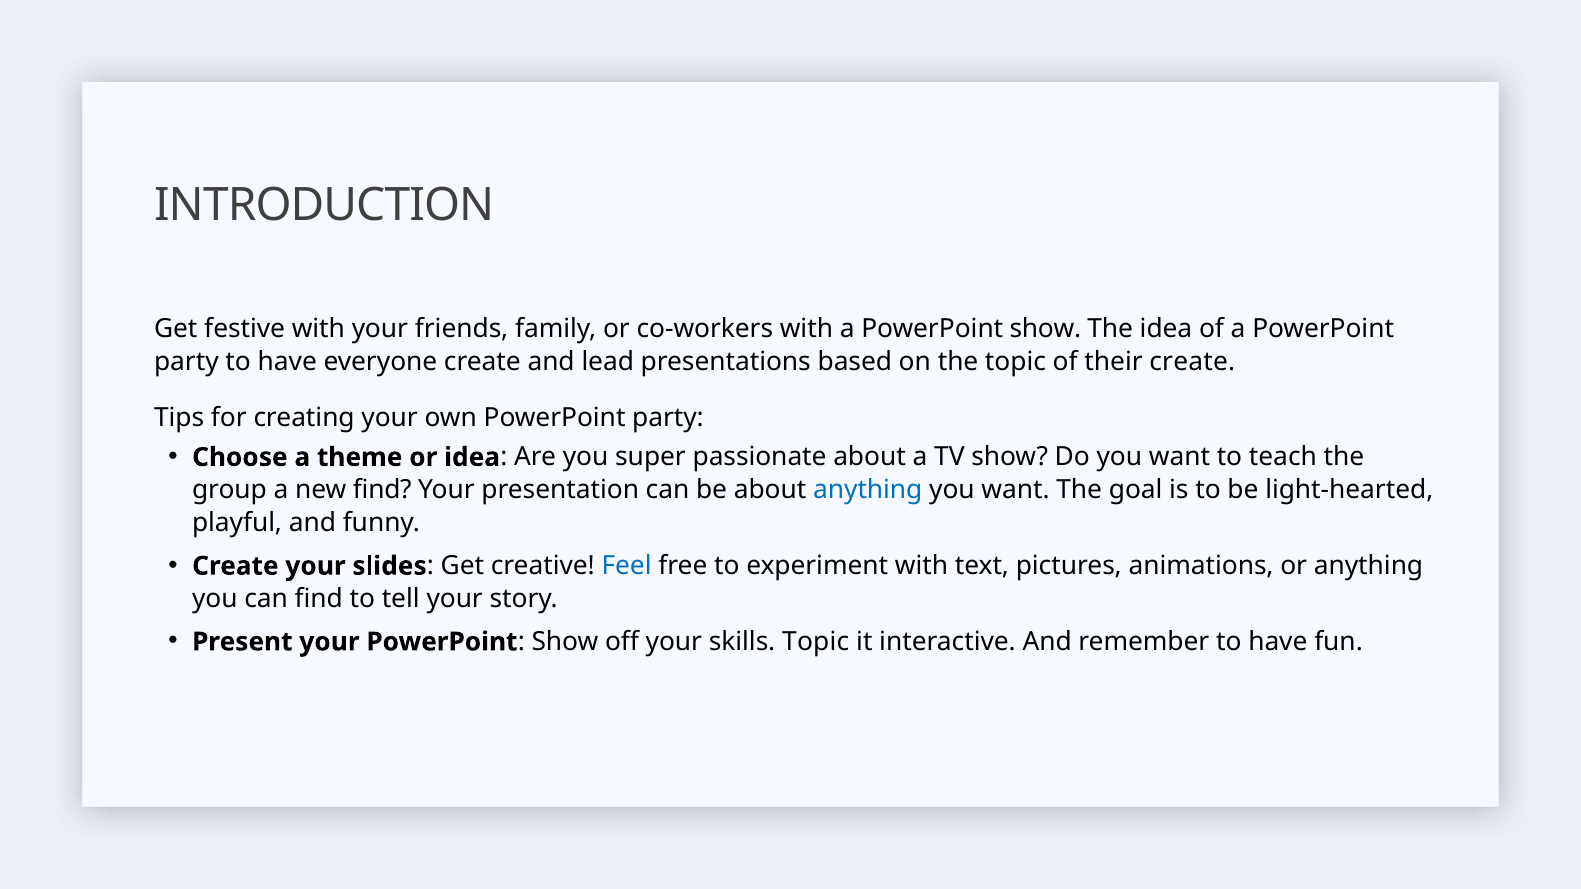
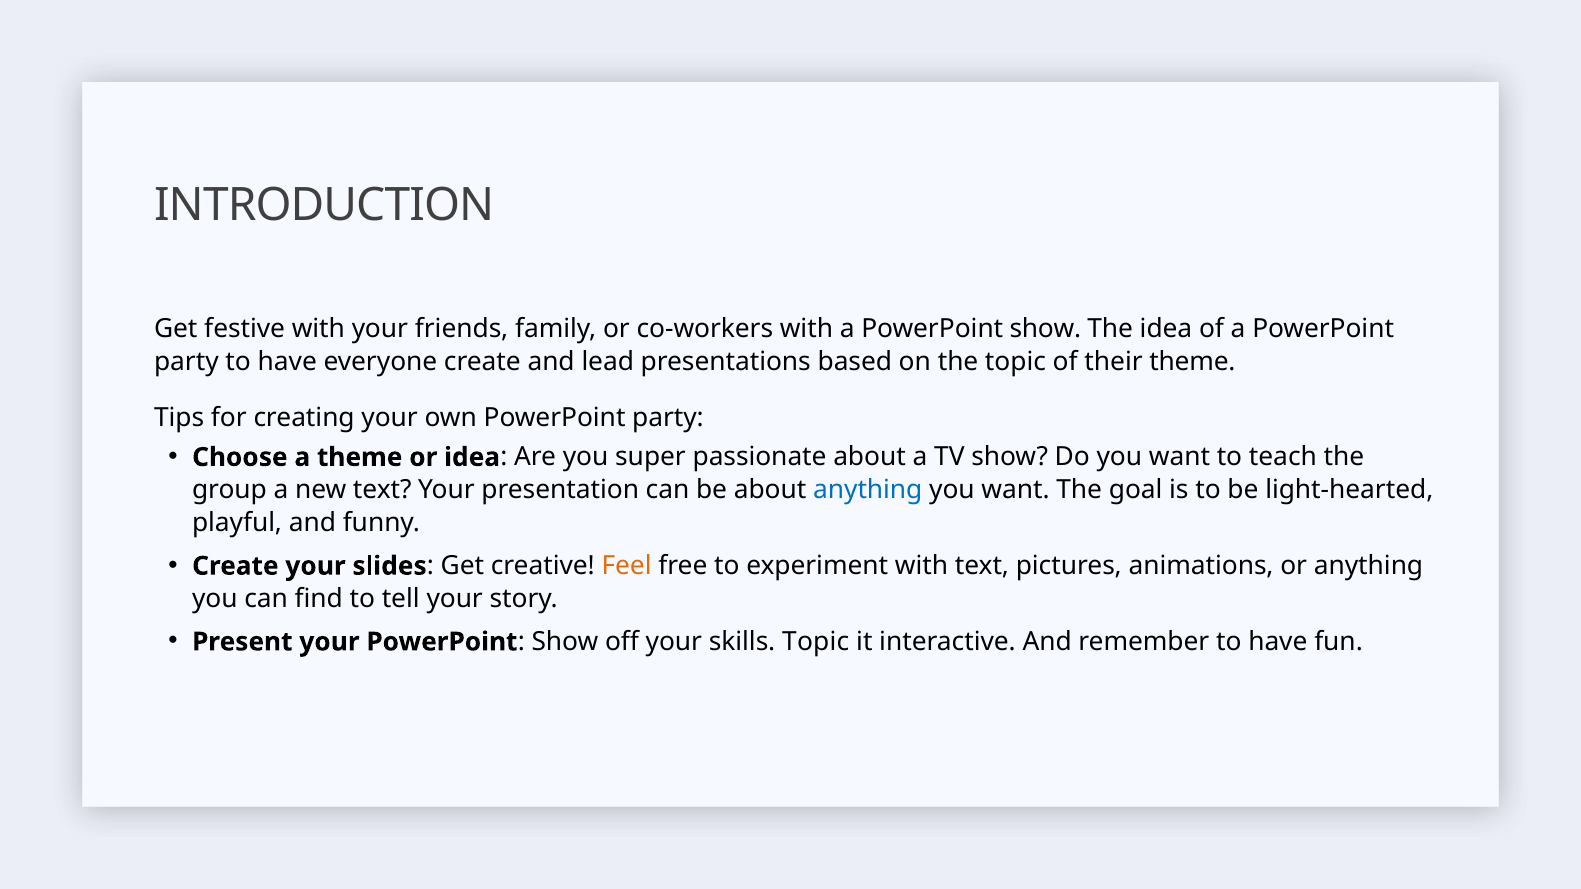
their create: create -> theme
new find: find -> text
Feel colour: blue -> orange
